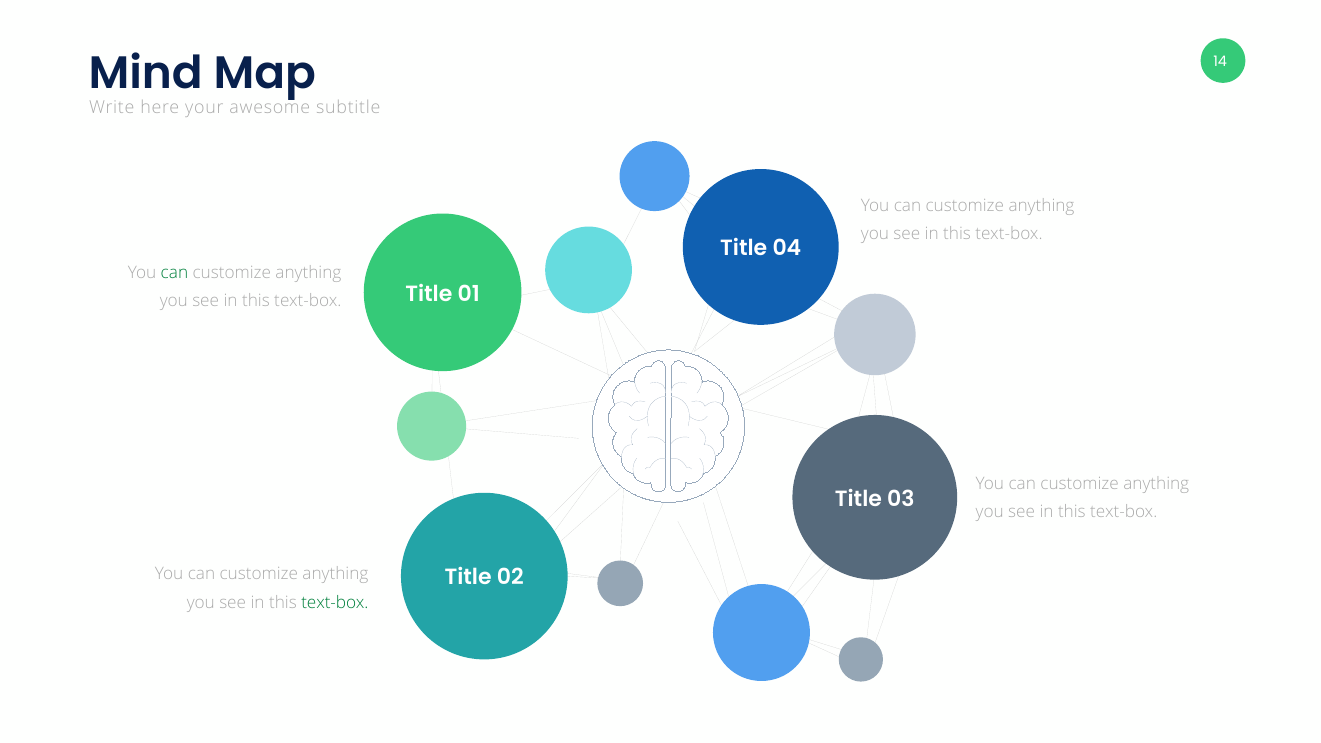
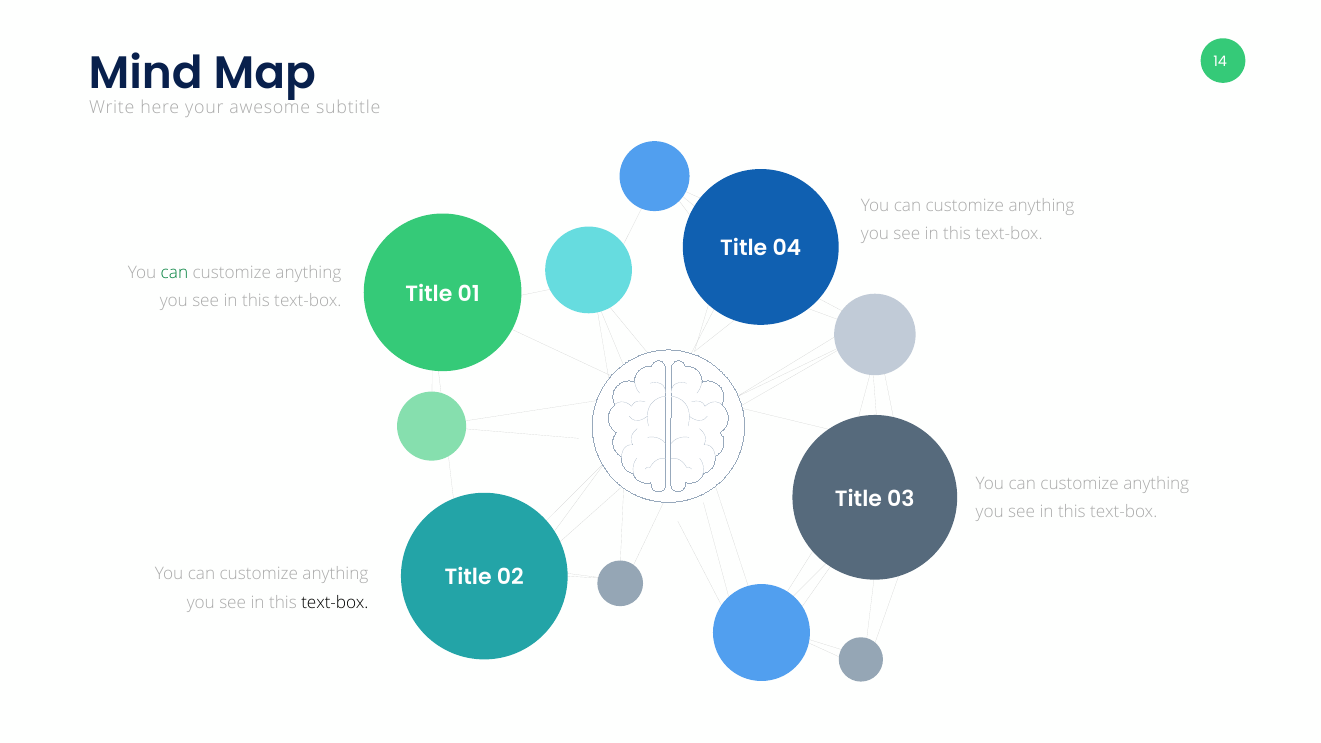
text-box at (335, 603) colour: green -> black
